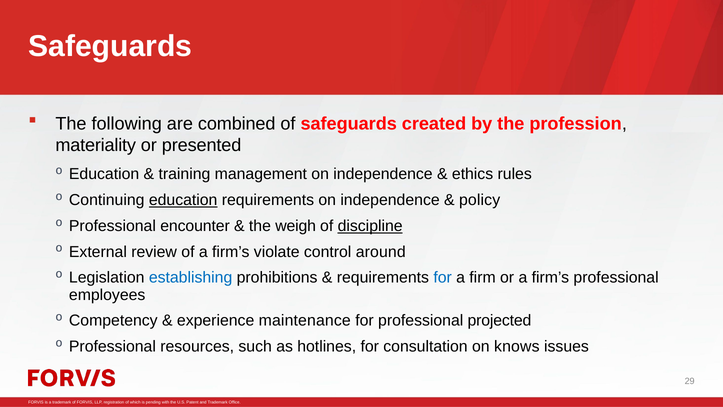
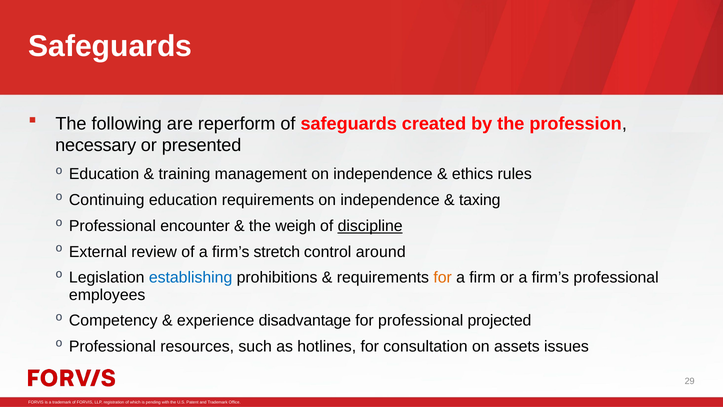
combined: combined -> reperform
materiality: materiality -> necessary
education at (183, 200) underline: present -> none
policy: policy -> taxing
violate: violate -> stretch
for at (443, 278) colour: blue -> orange
maintenance: maintenance -> disadvantage
knows: knows -> assets
